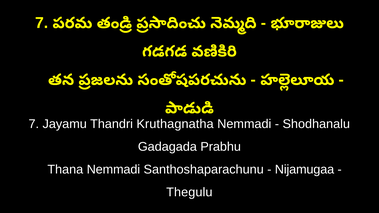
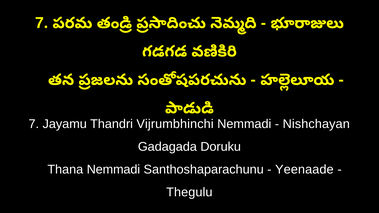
Kruthagnatha: Kruthagnatha -> Vijrumbhinchi
Shodhanalu: Shodhanalu -> Nishchayan
Prabhu: Prabhu -> Doruku
Nijamugaa: Nijamugaa -> Yeenaade
